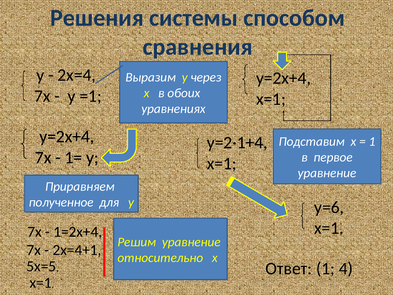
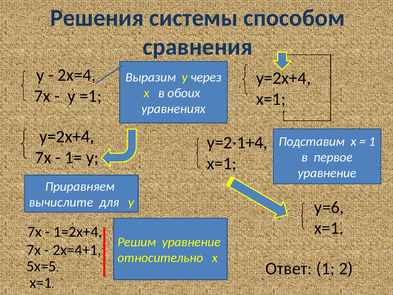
полученное: полученное -> вычислите
4: 4 -> 2
